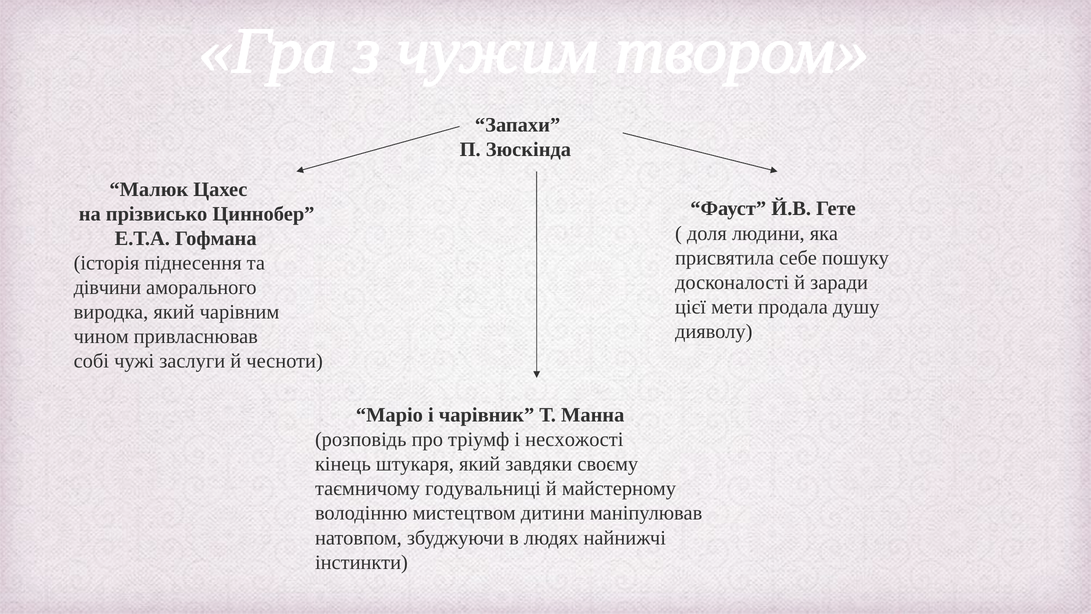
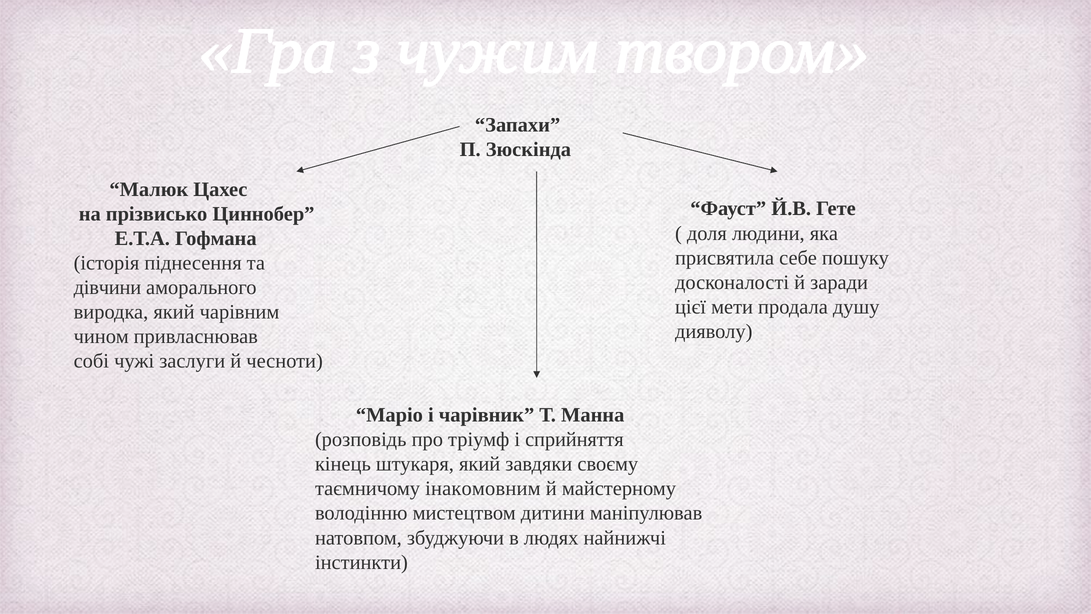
несхожості: несхожості -> сприйняття
годувальниці: годувальниці -> інакомовним
